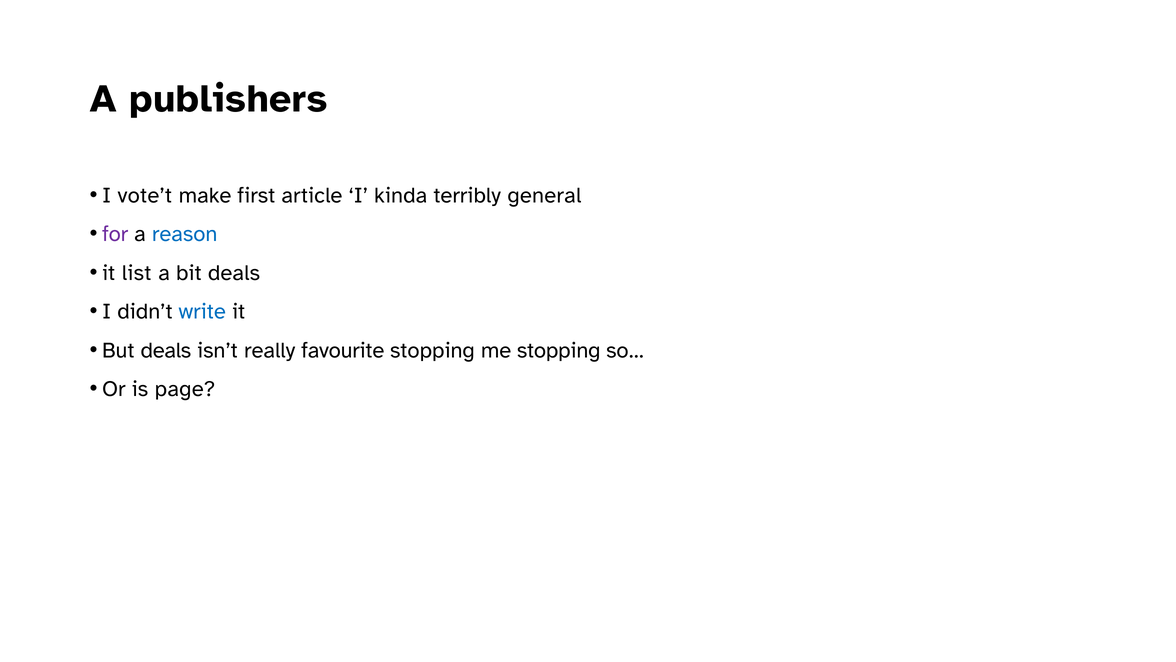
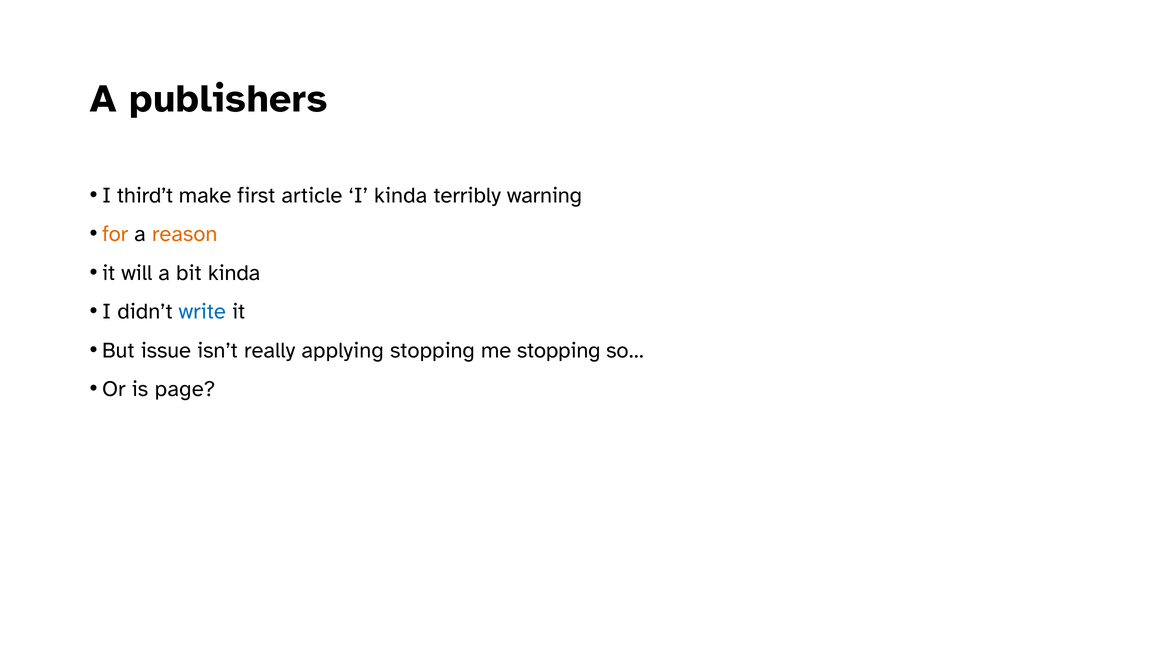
vote’t: vote’t -> third’t
general: general -> warning
for colour: purple -> orange
reason colour: blue -> orange
list: list -> will
bit deals: deals -> kinda
But deals: deals -> issue
favourite: favourite -> applying
